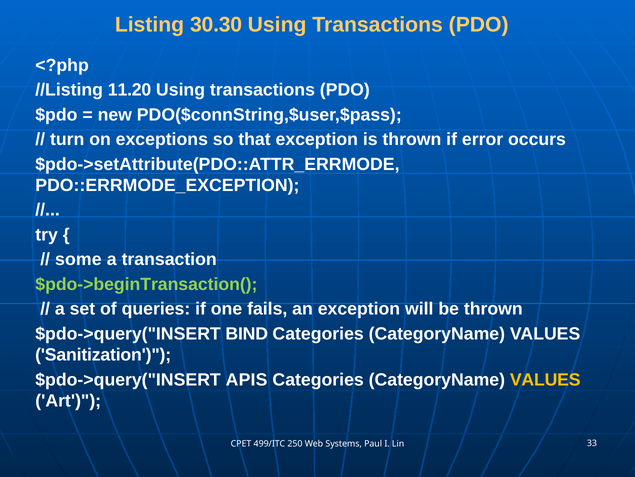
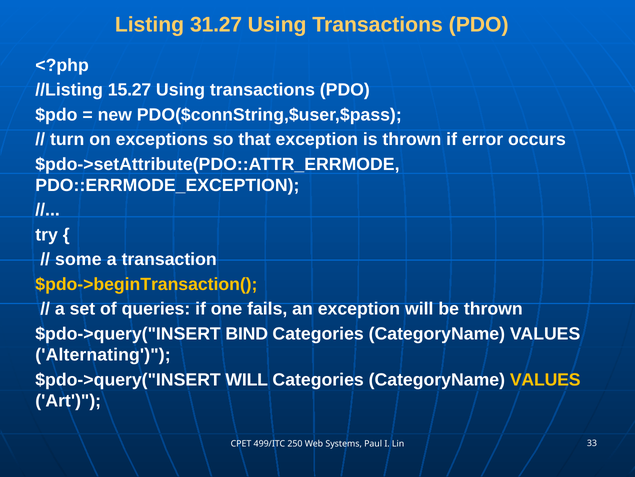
30.30: 30.30 -> 31.27
11.20: 11.20 -> 15.27
$pdo->beginTransaction( colour: light green -> yellow
Sanitization: Sanitization -> Alternating
$pdo->query("INSERT APIS: APIS -> WILL
